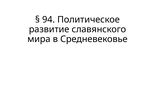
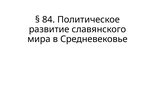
94: 94 -> 84
